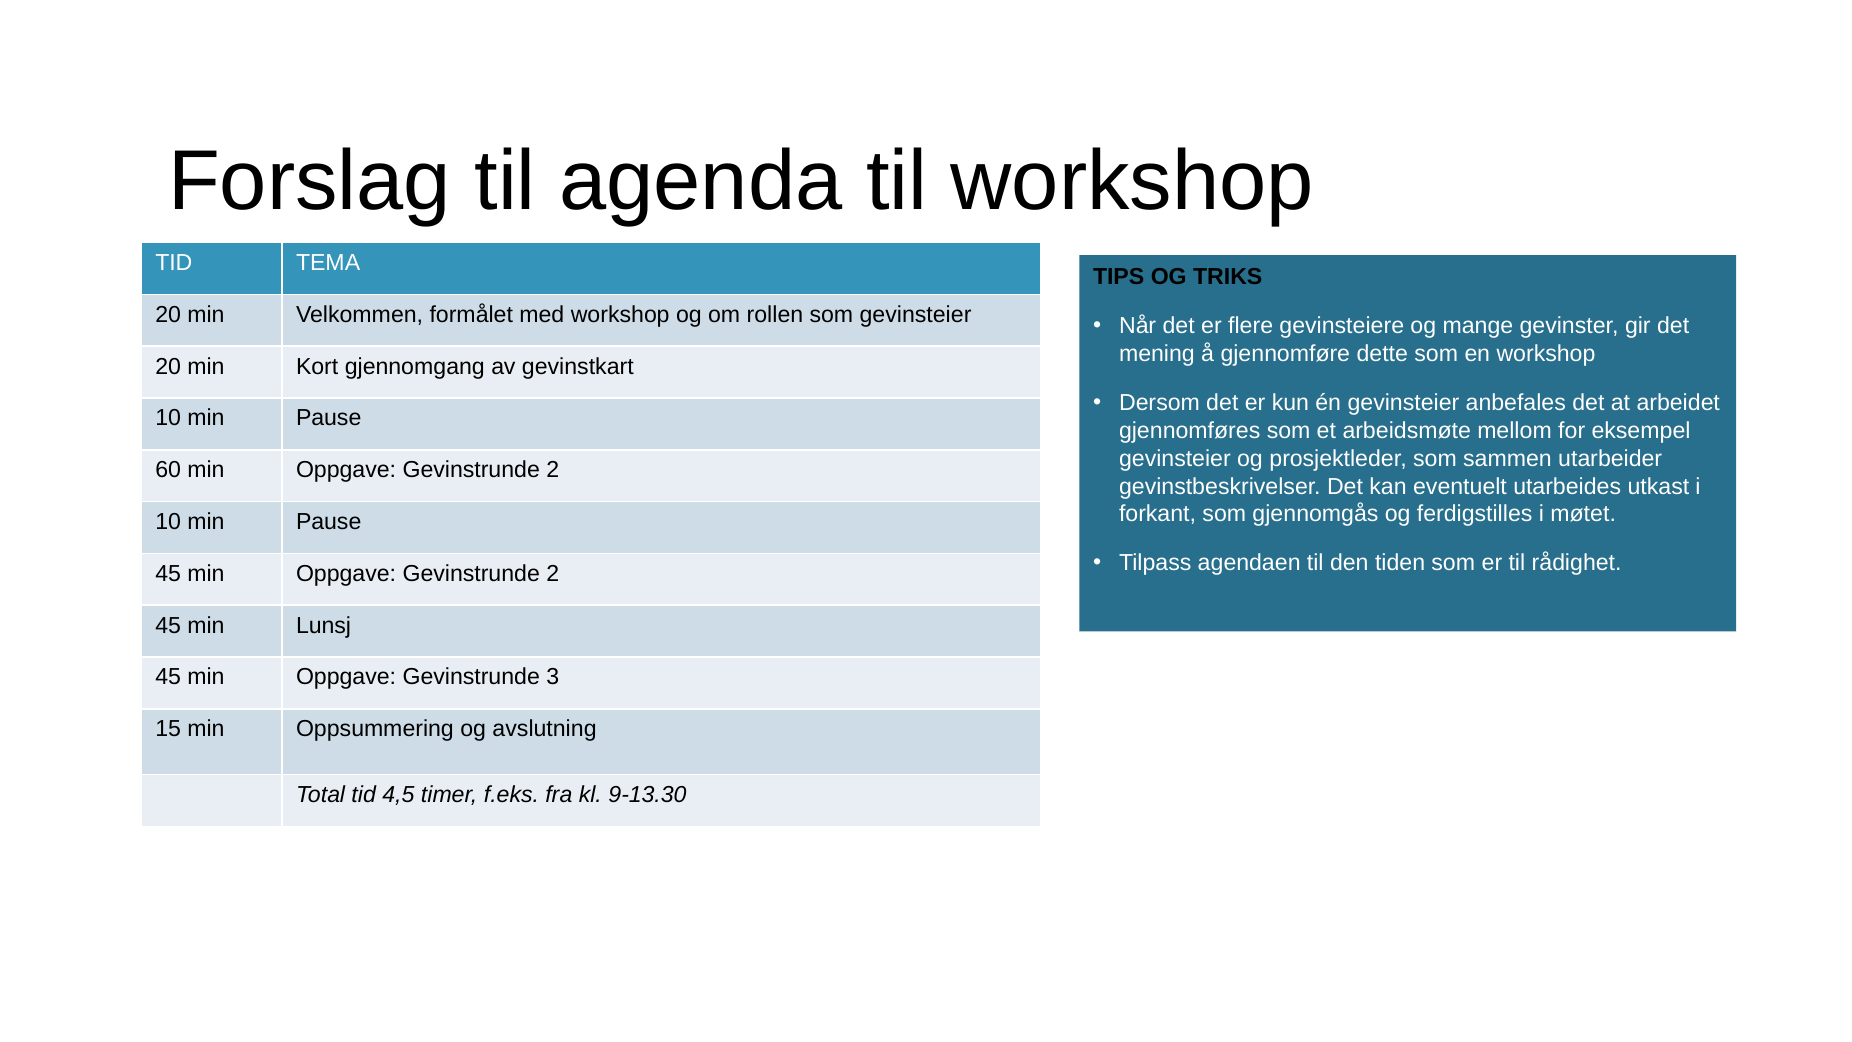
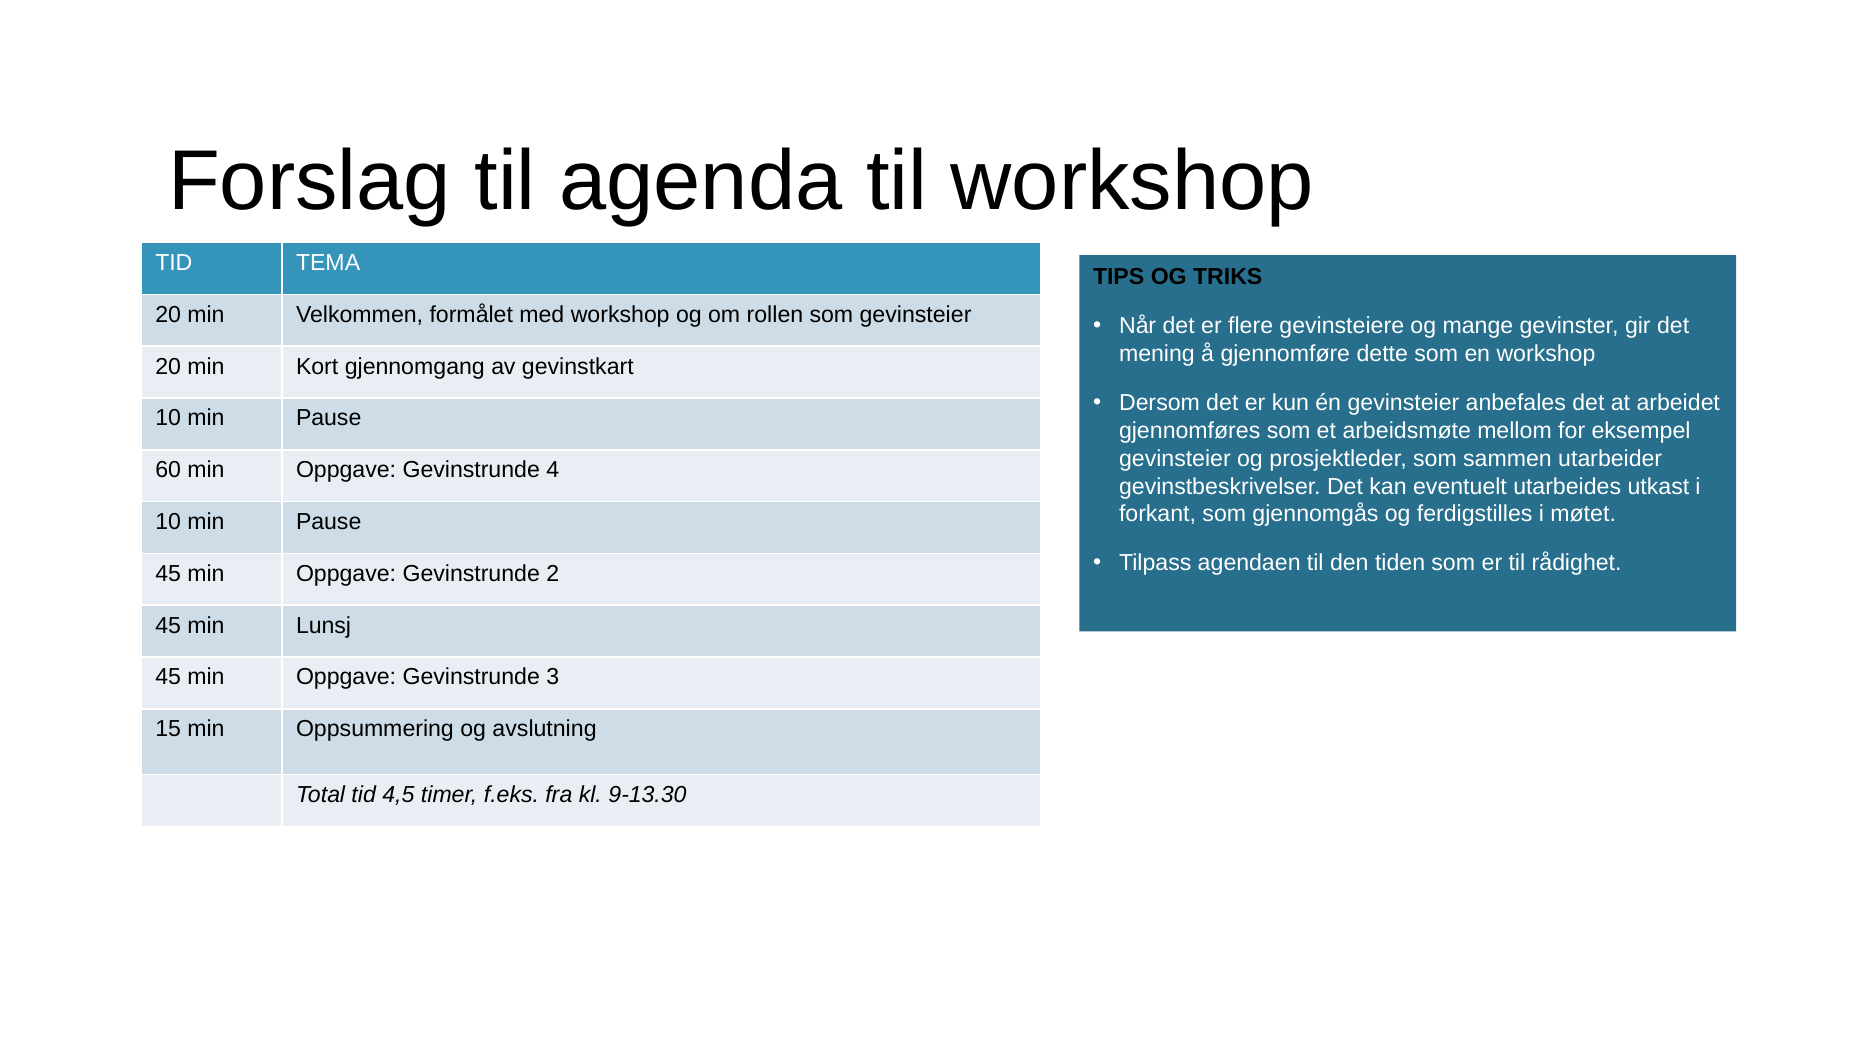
2 at (553, 470): 2 -> 4
